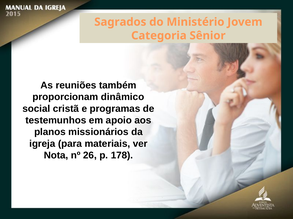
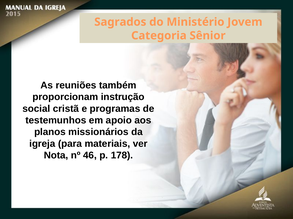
dinâmico: dinâmico -> instrução
26: 26 -> 46
